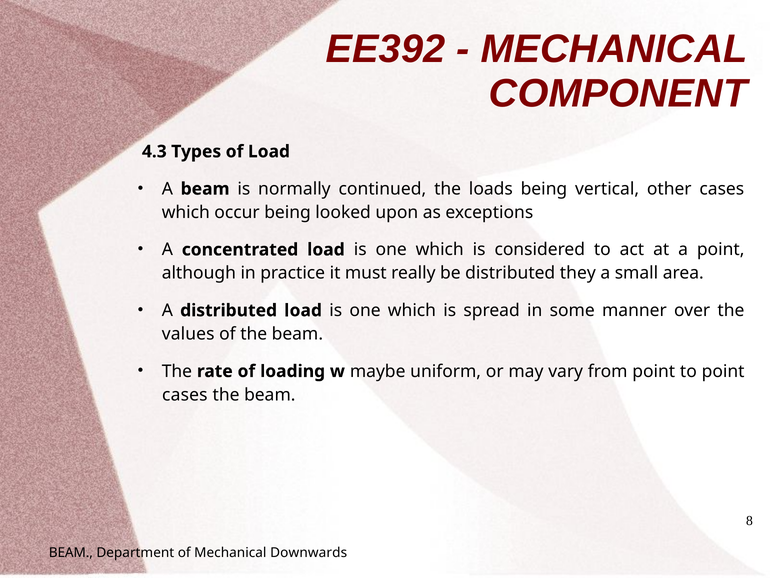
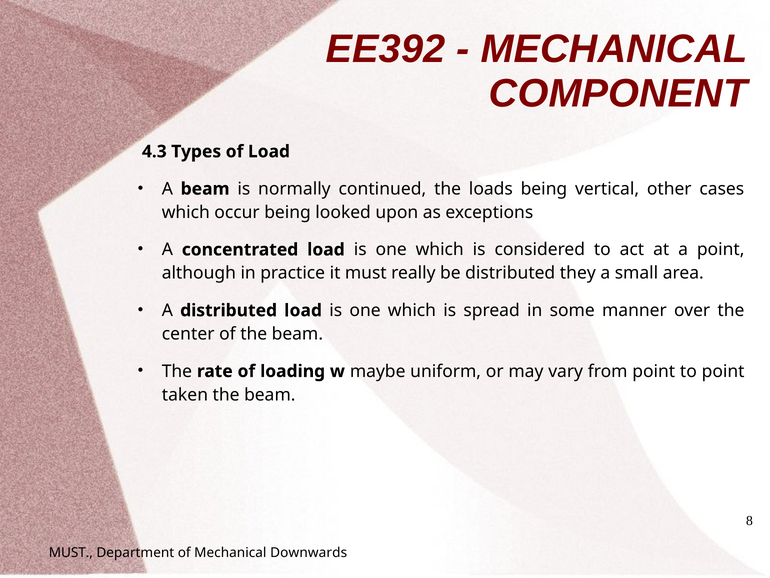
values: values -> center
cases at (185, 394): cases -> taken
BEAM at (71, 552): BEAM -> MUST
